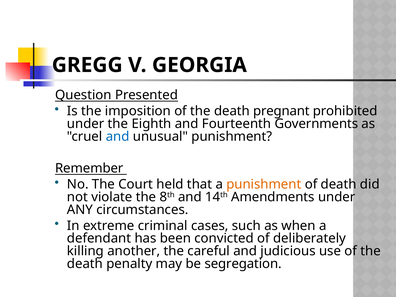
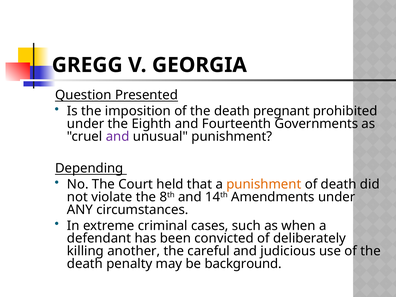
and at (118, 136) colour: blue -> purple
Remember: Remember -> Depending
segregation: segregation -> background
